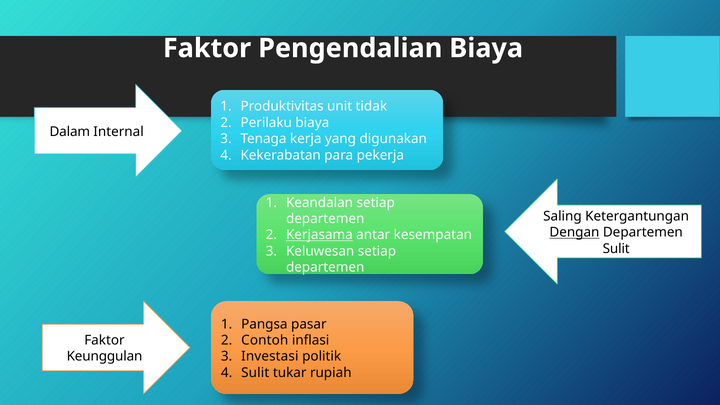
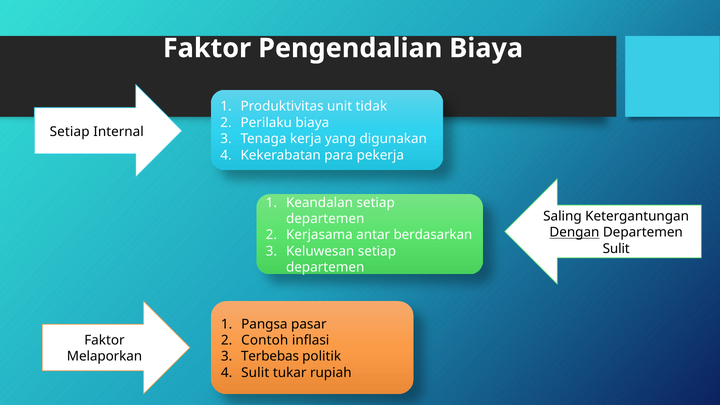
Dalam at (70, 132): Dalam -> Setiap
Kerjasama underline: present -> none
kesempatan: kesempatan -> berdasarkan
Keunggulan: Keunggulan -> Melaporkan
Investasi: Investasi -> Terbebas
